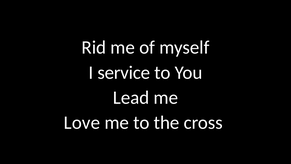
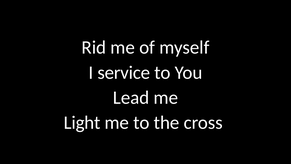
Love: Love -> Light
